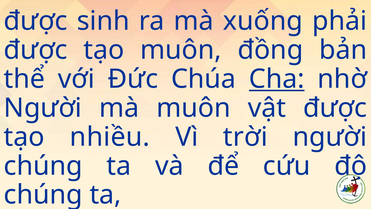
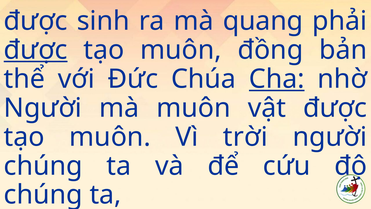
xuống: xuống -> quang
được at (36, 50) underline: none -> present
nhiều at (110, 137): nhiều -> muôn
